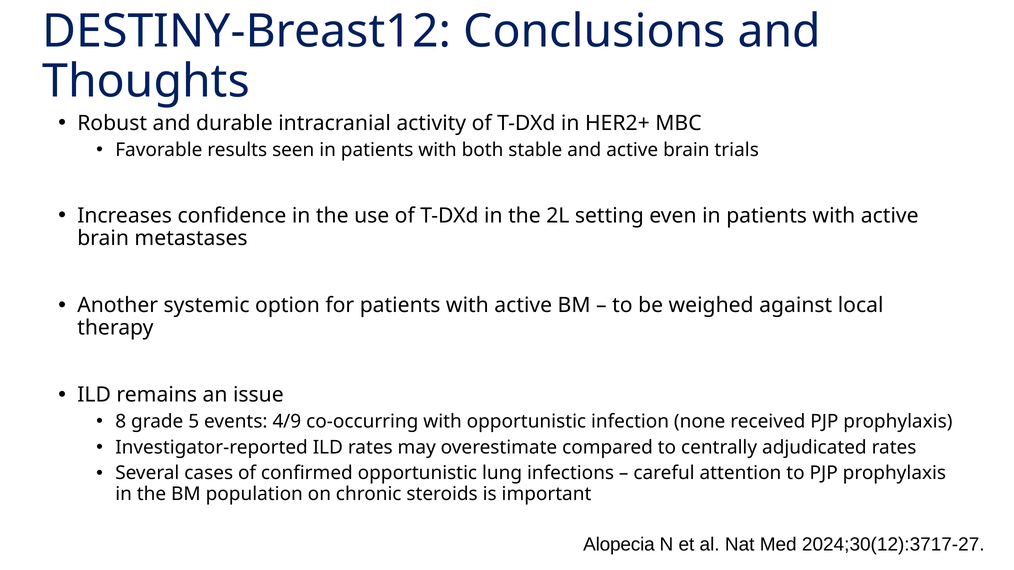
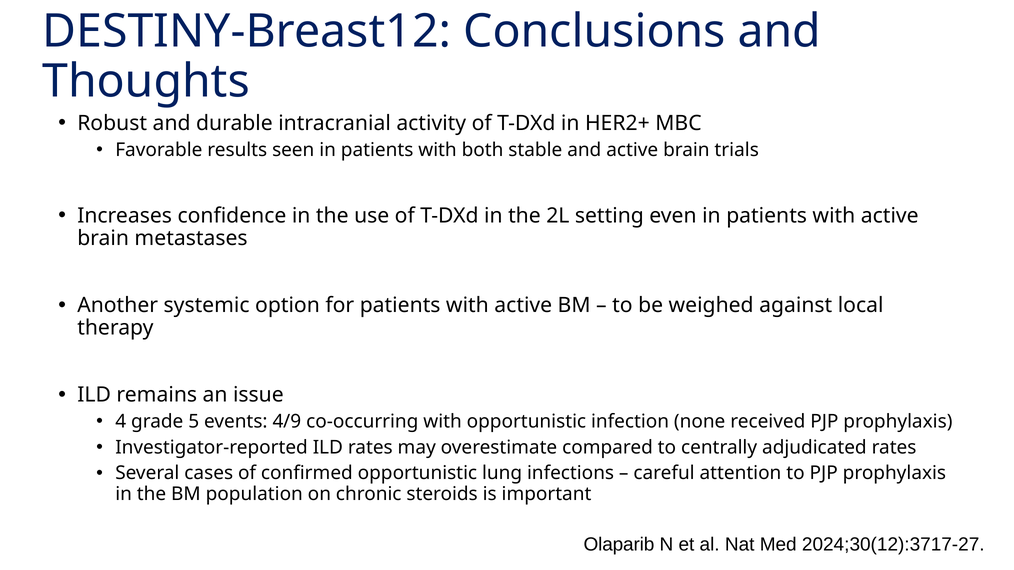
8: 8 -> 4
Alopecia: Alopecia -> Olaparib
